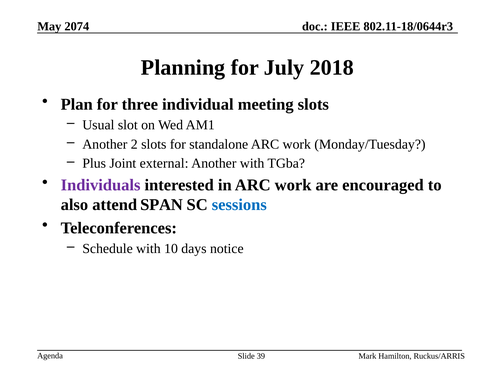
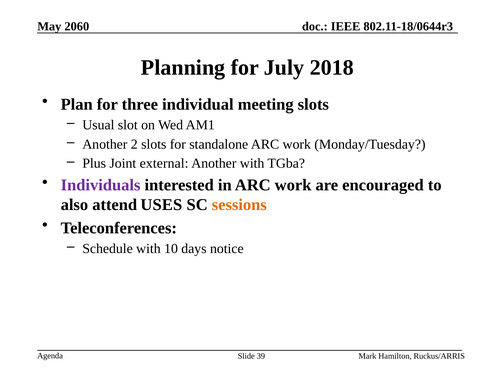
2074: 2074 -> 2060
SPAN: SPAN -> USES
sessions colour: blue -> orange
